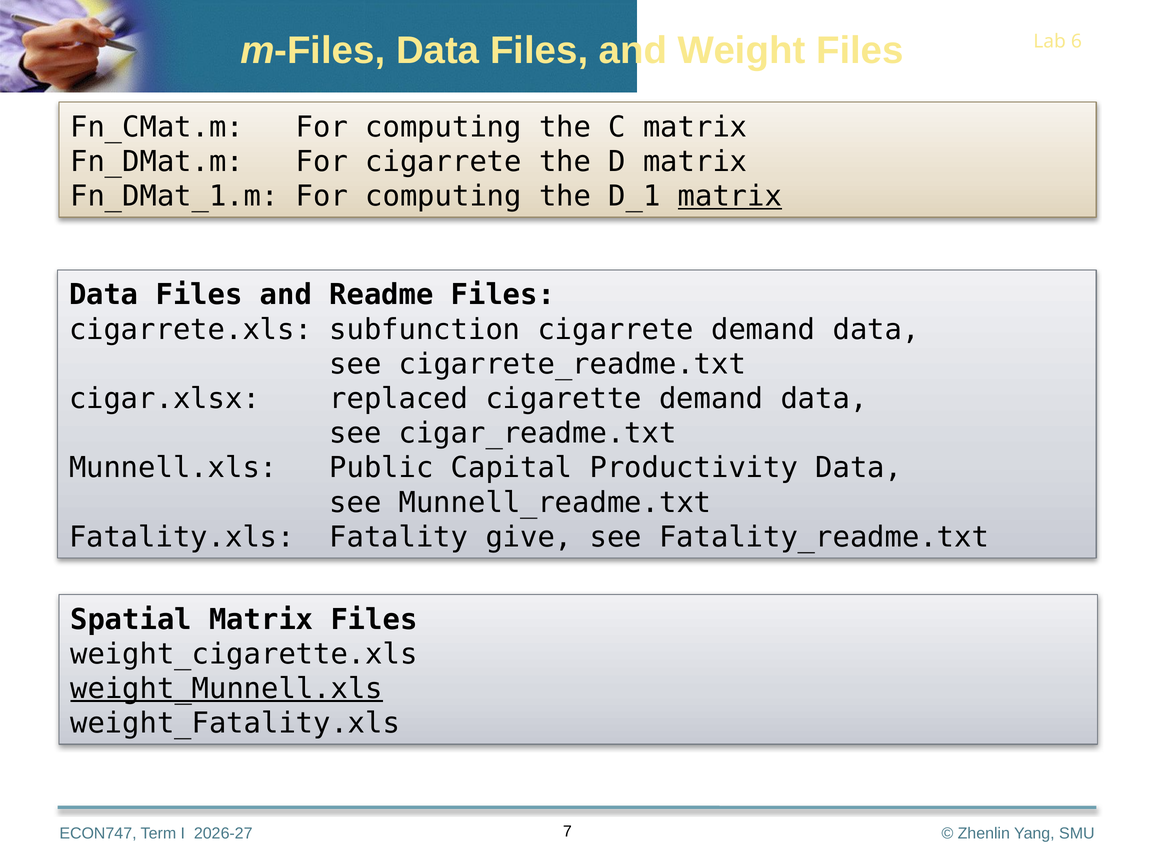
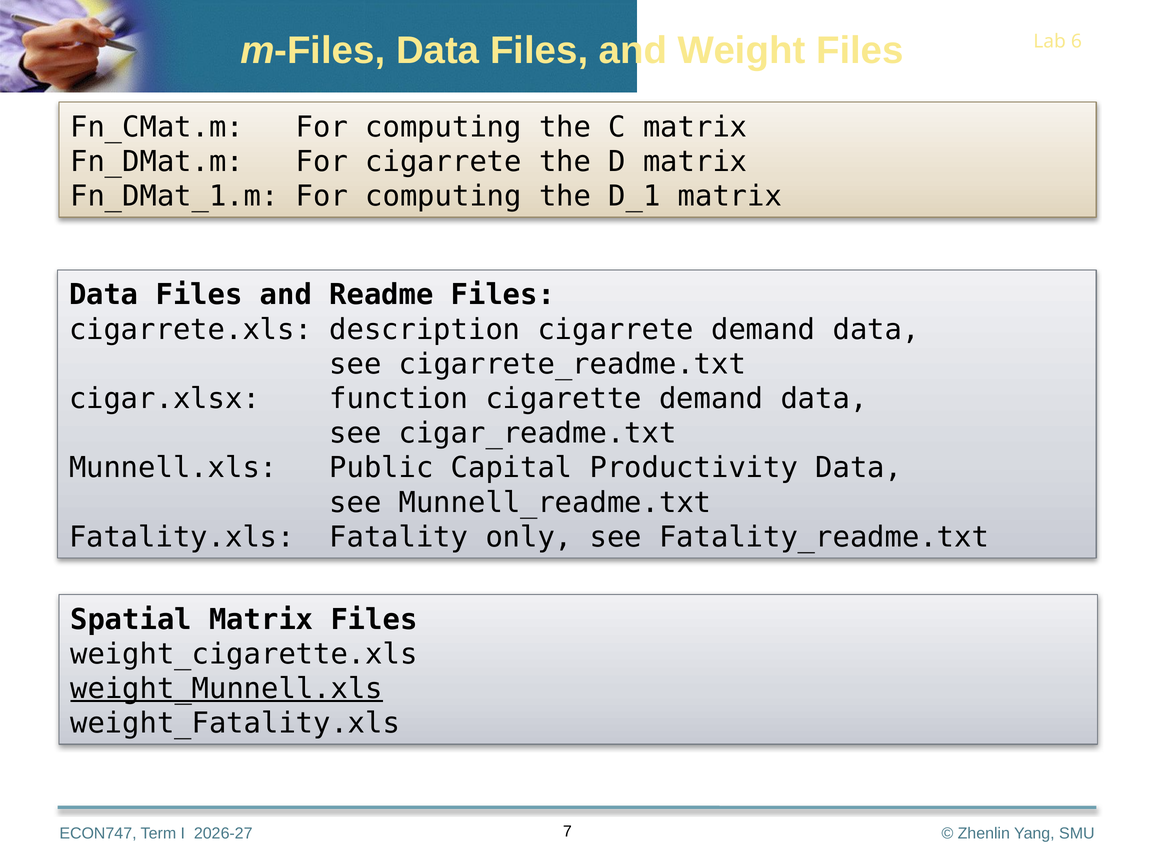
matrix at (730, 196) underline: present -> none
subfunction: subfunction -> description
replaced: replaced -> function
give: give -> only
